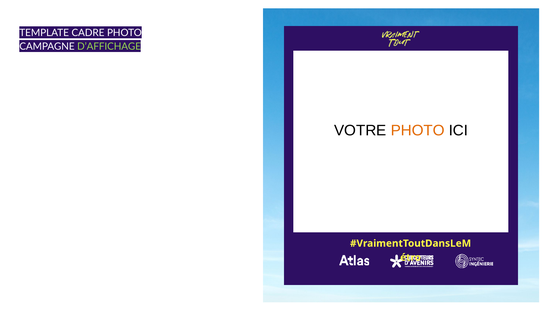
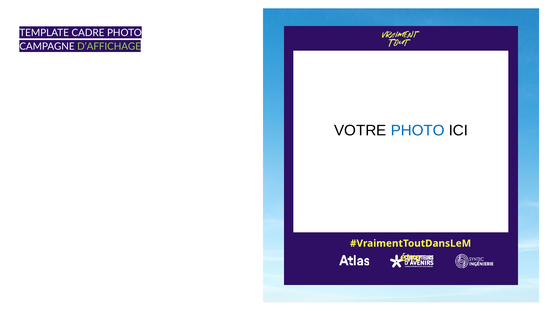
PHOTO at (418, 131) colour: orange -> blue
